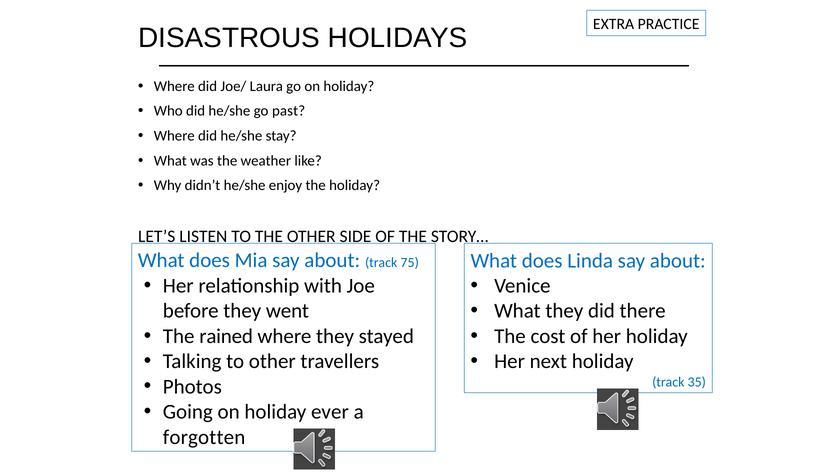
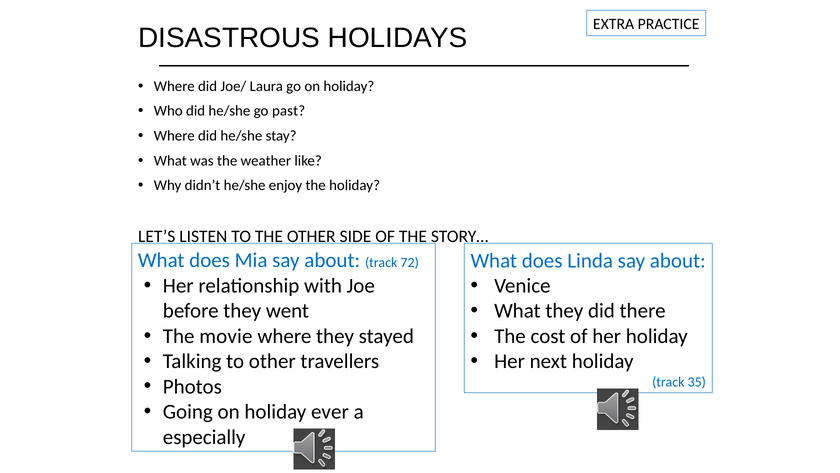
75: 75 -> 72
rained: rained -> movie
forgotten: forgotten -> especially
